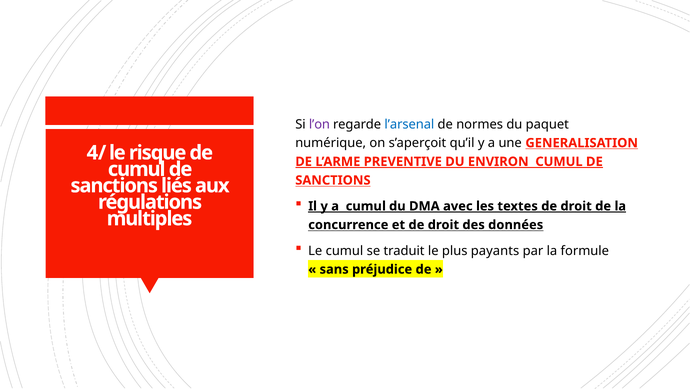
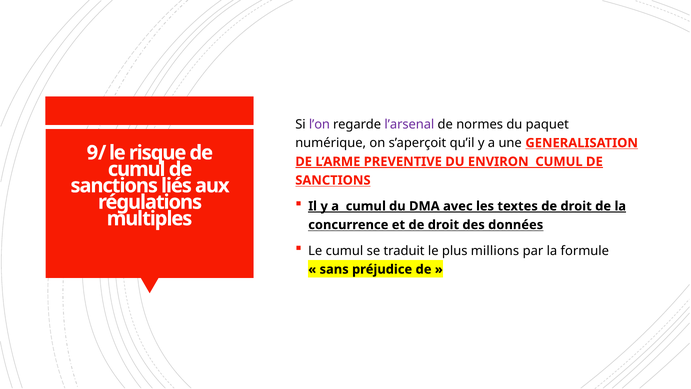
l’arsenal colour: blue -> purple
4/: 4/ -> 9/
payants: payants -> millions
